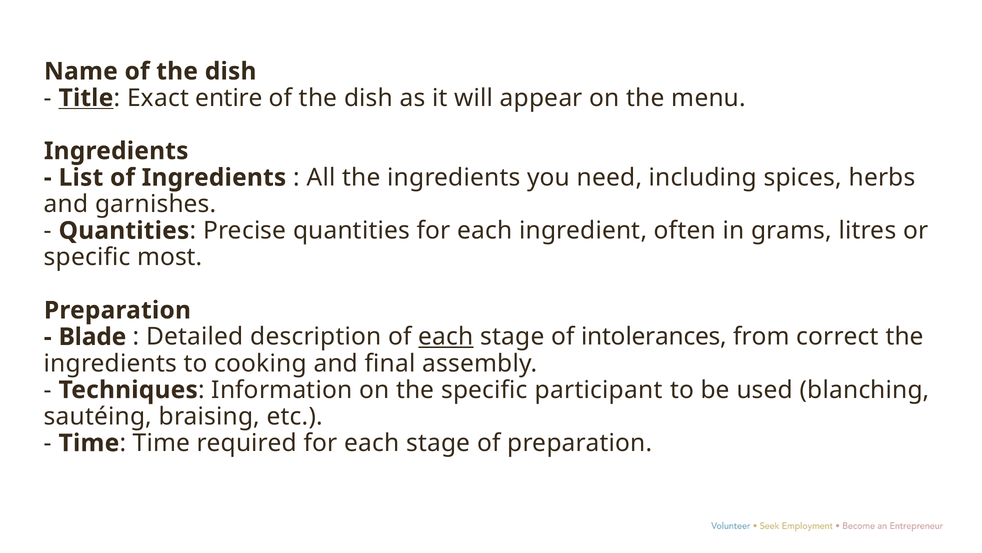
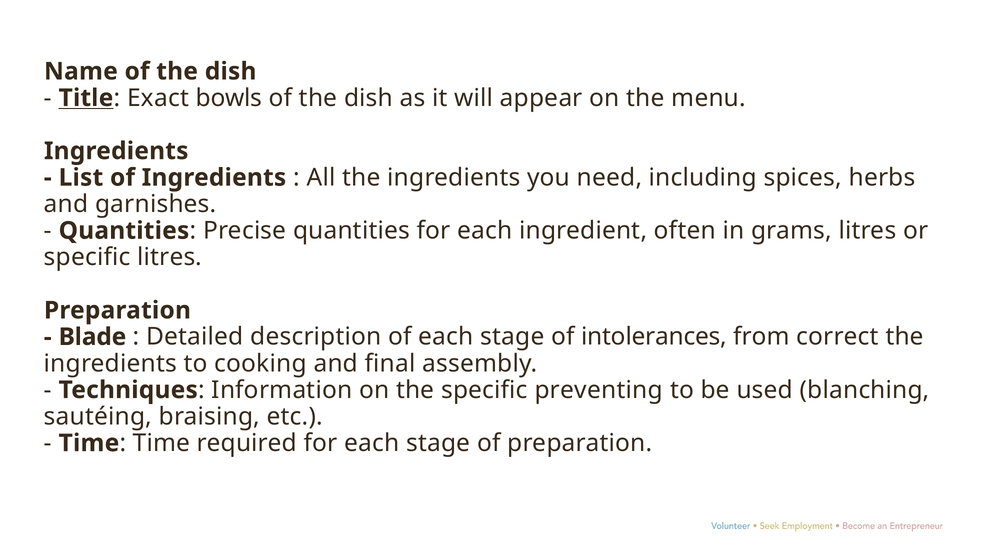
entire: entire -> bowls
specific most: most -> litres
each at (446, 337) underline: present -> none
participant: participant -> preventing
